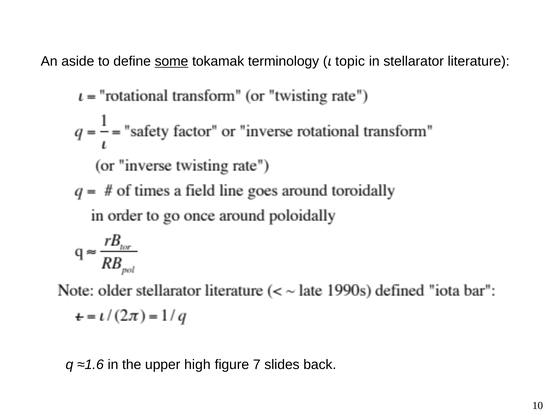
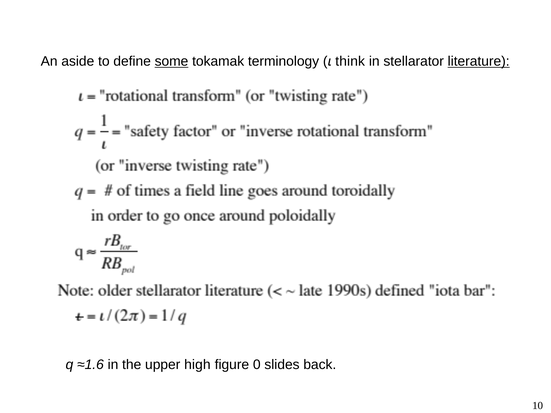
topic: topic -> think
literature underline: none -> present
7: 7 -> 0
